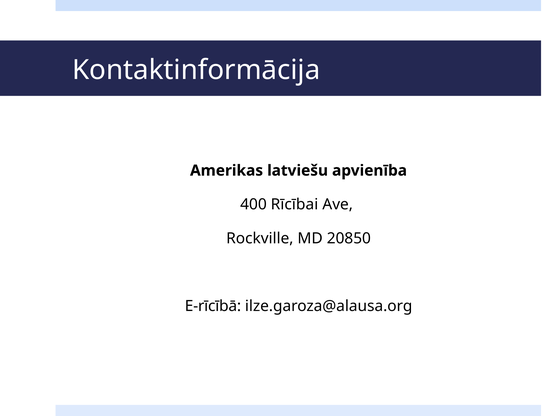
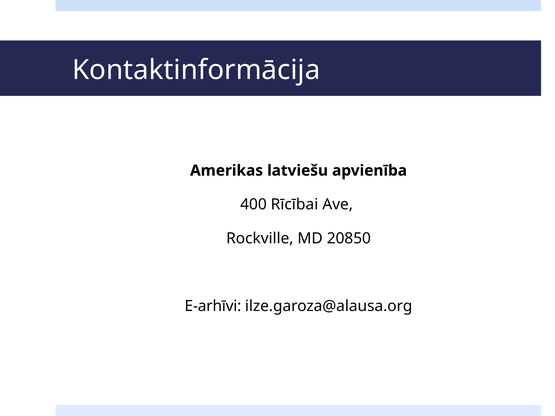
E-rīcībā: E-rīcībā -> E-arhīvi
